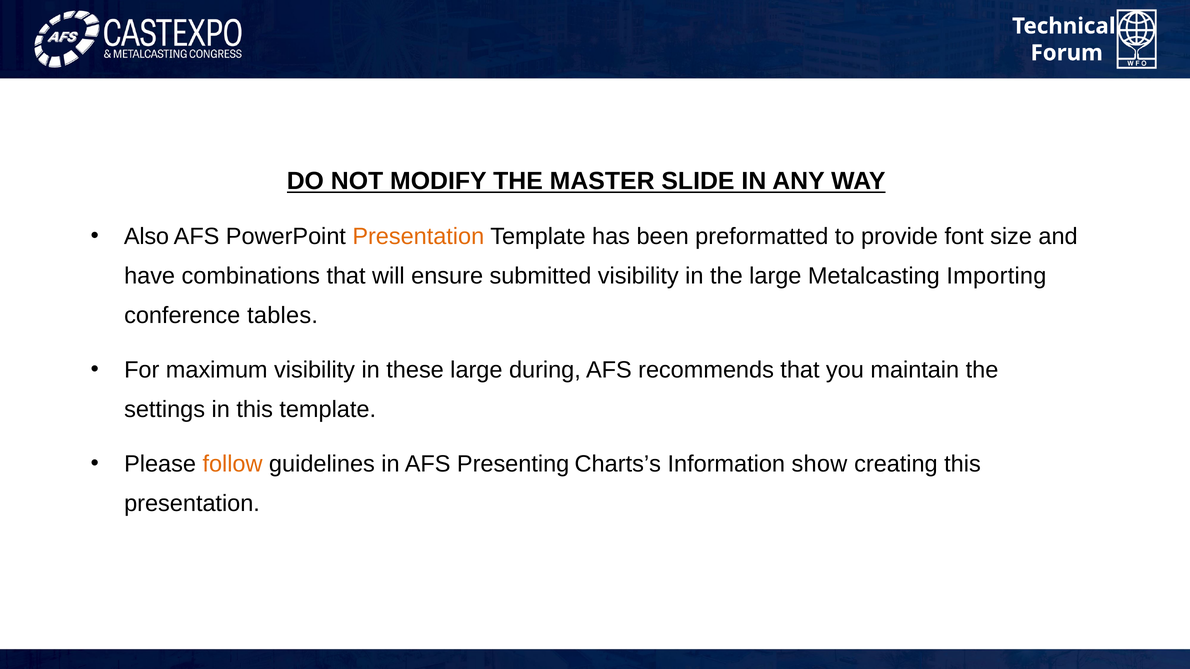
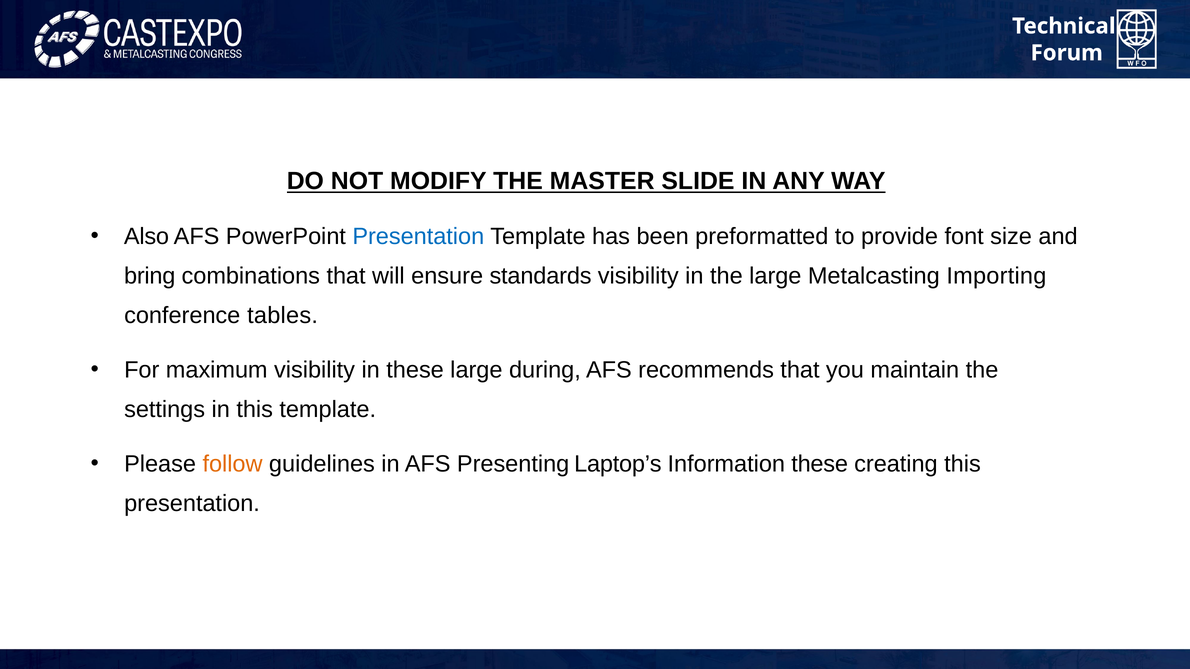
Presentation at (418, 237) colour: orange -> blue
have: have -> bring
submitted: submitted -> standards
Charts’s: Charts’s -> Laptop’s
Information show: show -> these
